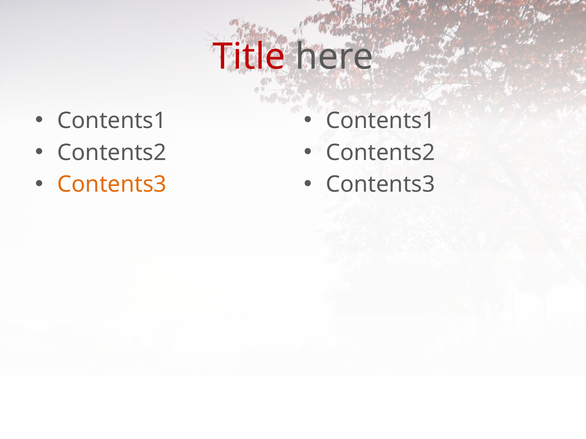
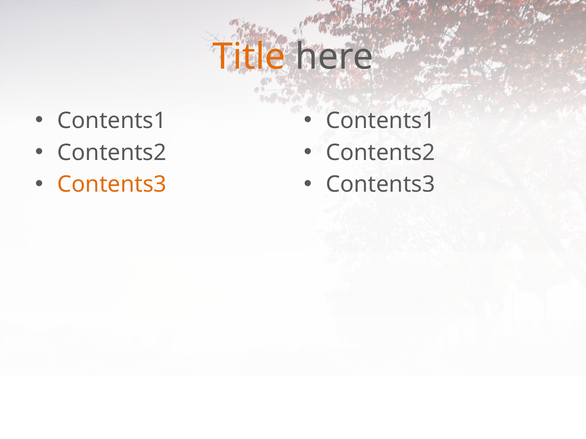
Title colour: red -> orange
